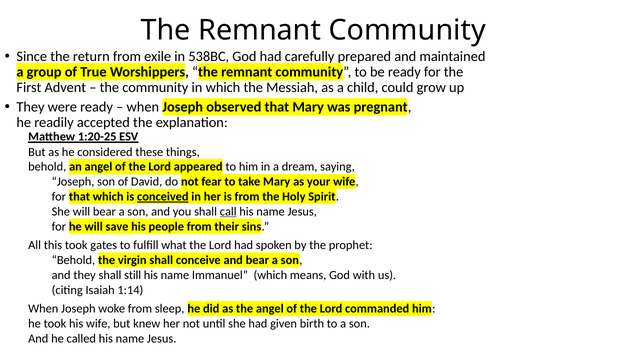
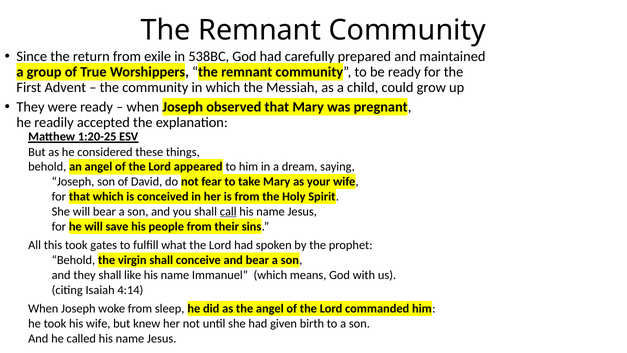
conceived underline: present -> none
still: still -> like
1:14: 1:14 -> 4:14
